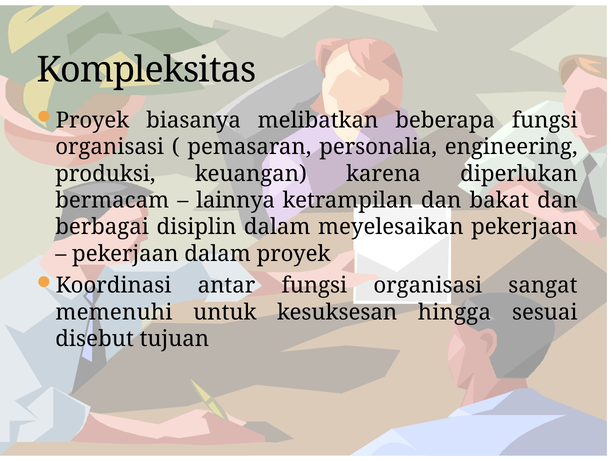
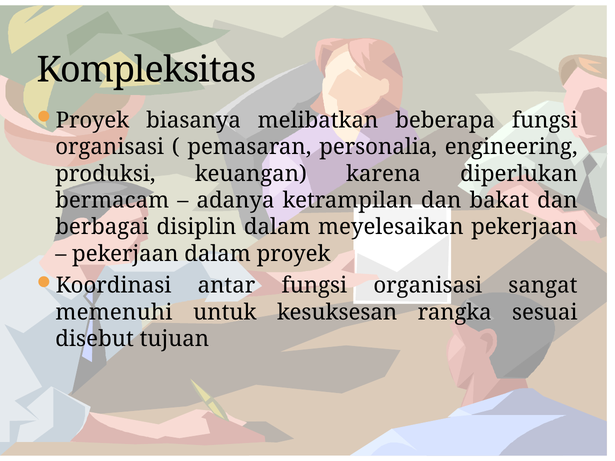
lainnya: lainnya -> adanya
hingga: hingga -> rangka
